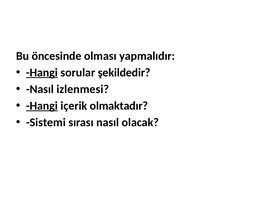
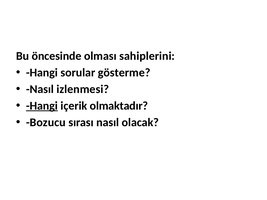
yapmalıdır: yapmalıdır -> sahiplerini
Hangi at (42, 73) underline: present -> none
şekildedir: şekildedir -> gösterme
Sistemi: Sistemi -> Bozucu
